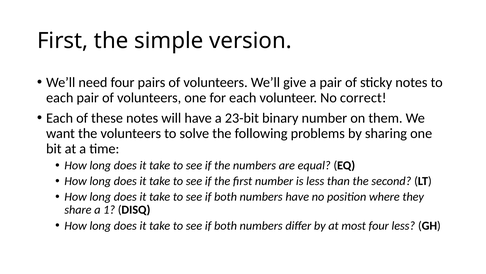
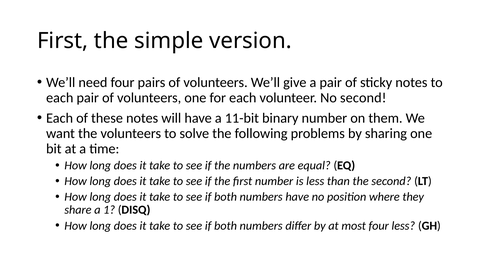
No correct: correct -> second
23-bit: 23-bit -> 11-bit
